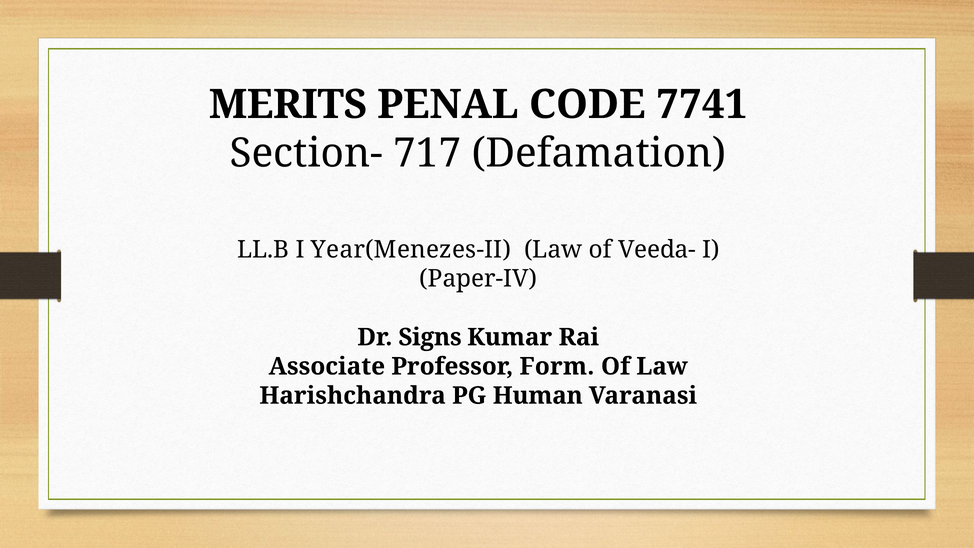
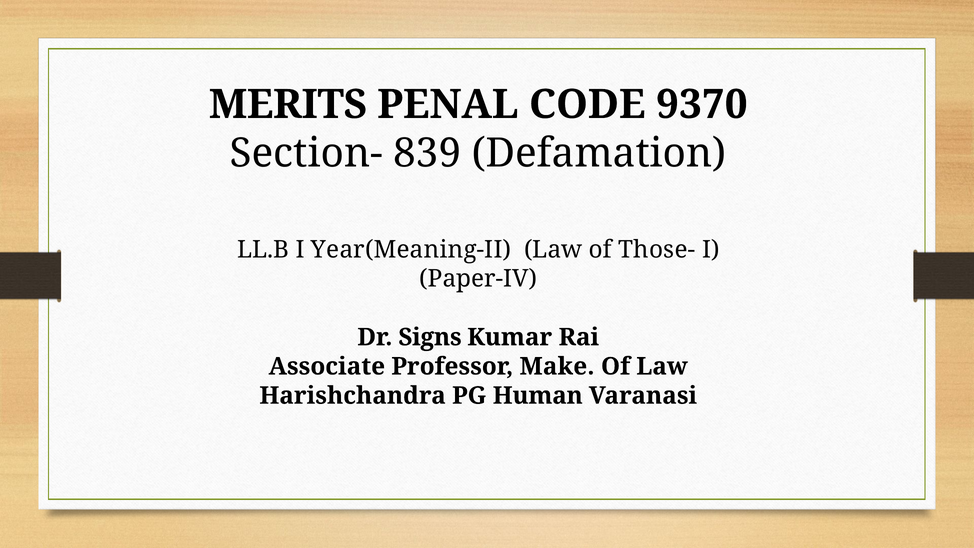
7741: 7741 -> 9370
717: 717 -> 839
Year(Menezes-II: Year(Menezes-II -> Year(Meaning-II
Veeda-: Veeda- -> Those-
Form: Form -> Make
